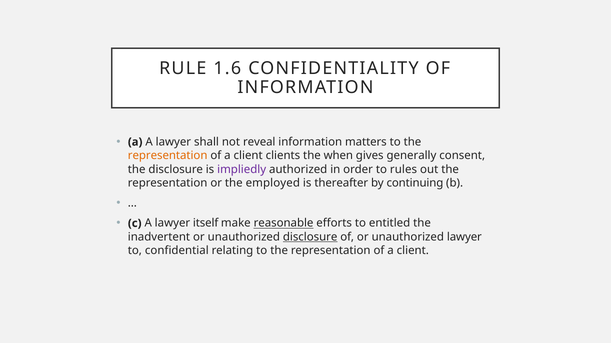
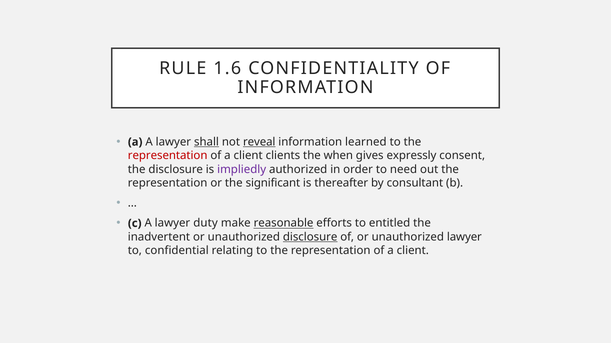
shall underline: none -> present
reveal underline: none -> present
matters: matters -> learned
representation at (168, 156) colour: orange -> red
generally: generally -> expressly
rules: rules -> need
employed: employed -> significant
continuing: continuing -> consultant
itself: itself -> duty
